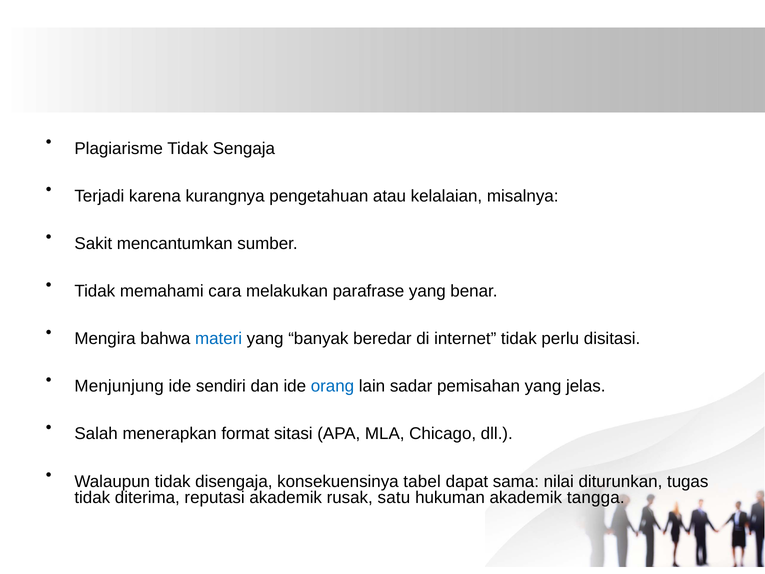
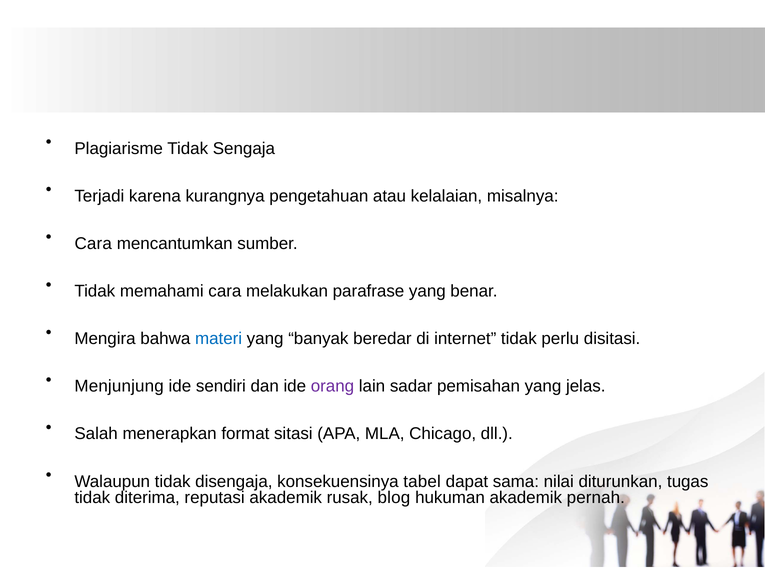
Sakit at (93, 243): Sakit -> Cara
orang colour: blue -> purple
satu: satu -> blog
tangga: tangga -> pernah
